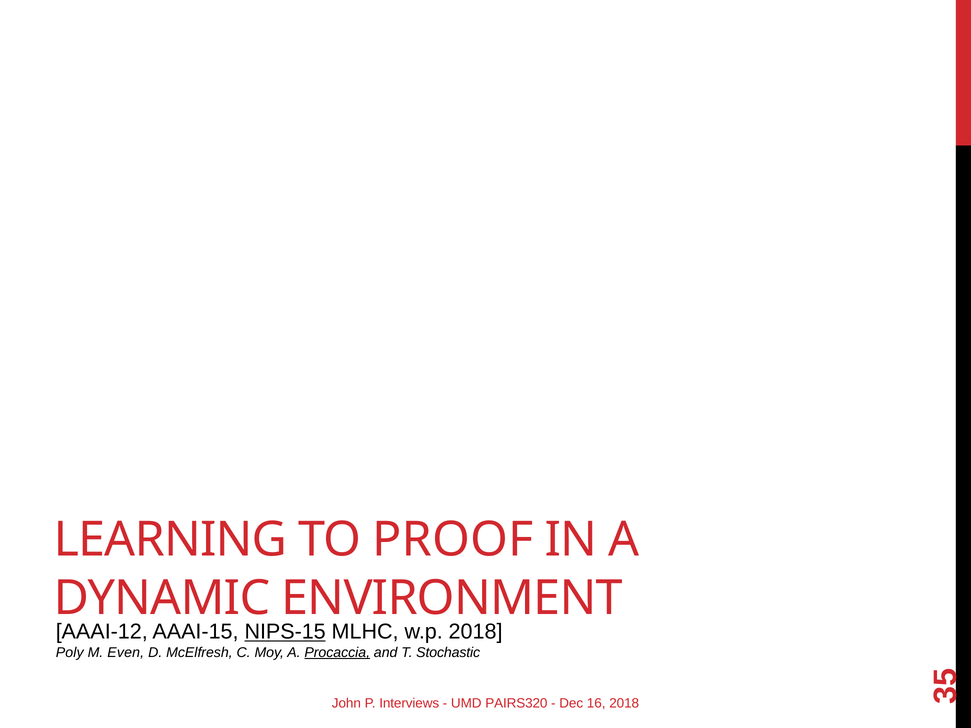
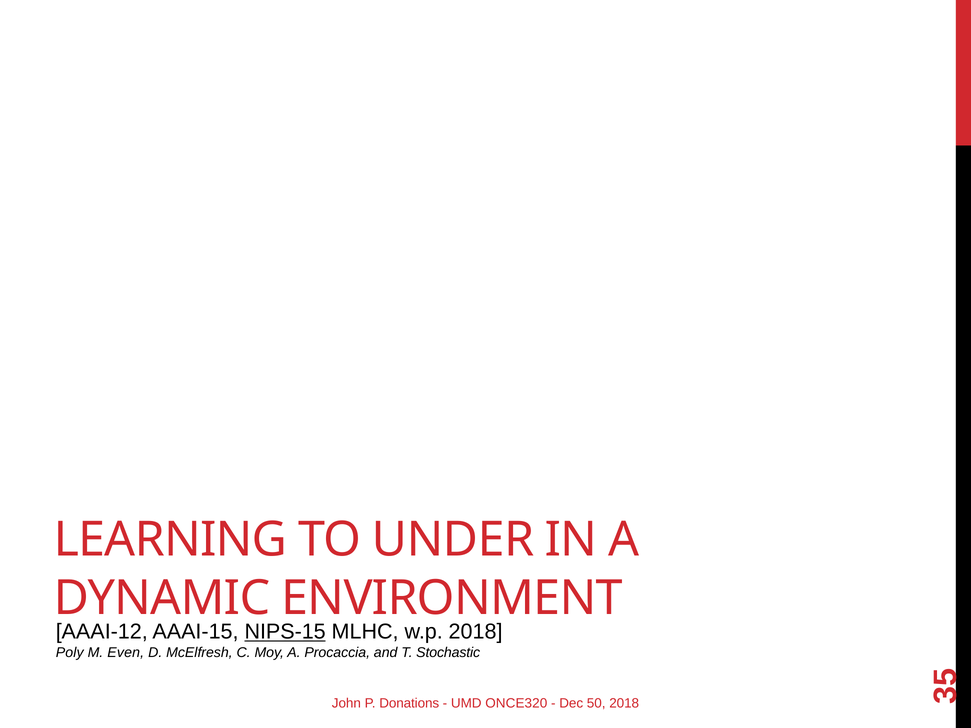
PROOF: PROOF -> UNDER
Procaccia underline: present -> none
Interviews: Interviews -> Donations
PAIRS320: PAIRS320 -> ONCE320
16: 16 -> 50
